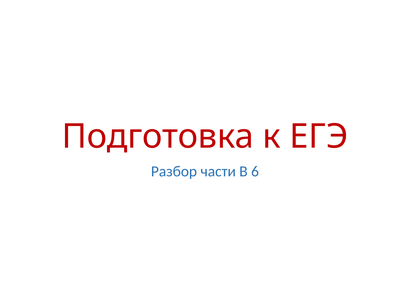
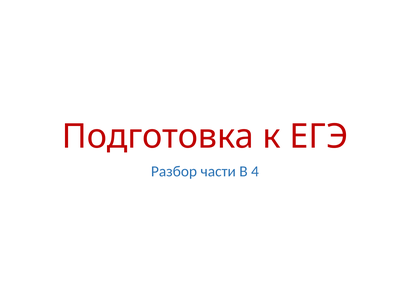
6: 6 -> 4
